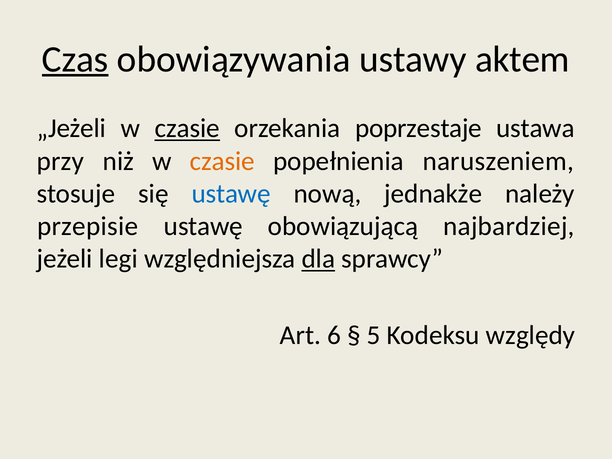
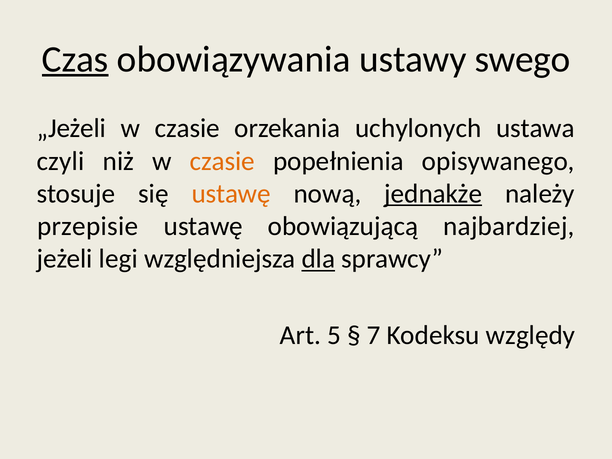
aktem: aktem -> swego
czasie at (187, 128) underline: present -> none
poprzestaje: poprzestaje -> uchylonych
przy: przy -> czyli
naruszeniem: naruszeniem -> opisywanego
ustawę at (231, 194) colour: blue -> orange
jednakże underline: none -> present
6: 6 -> 5
5: 5 -> 7
